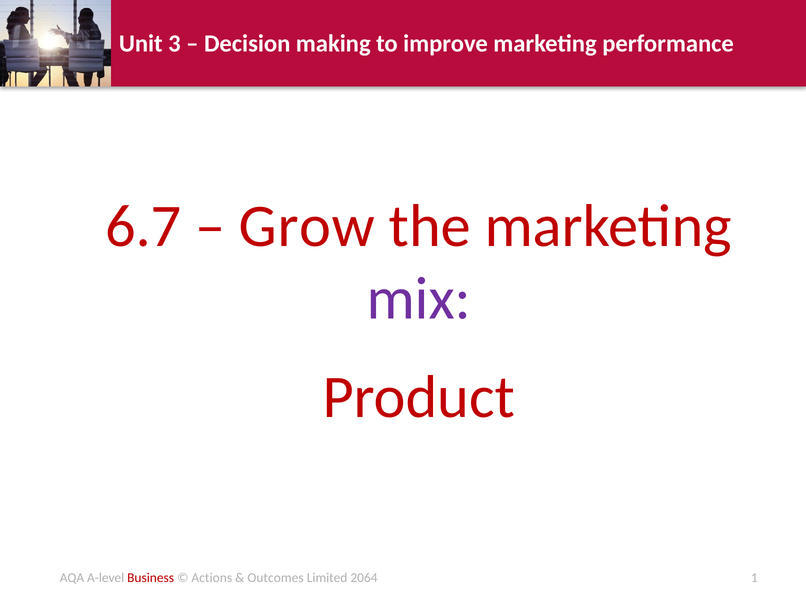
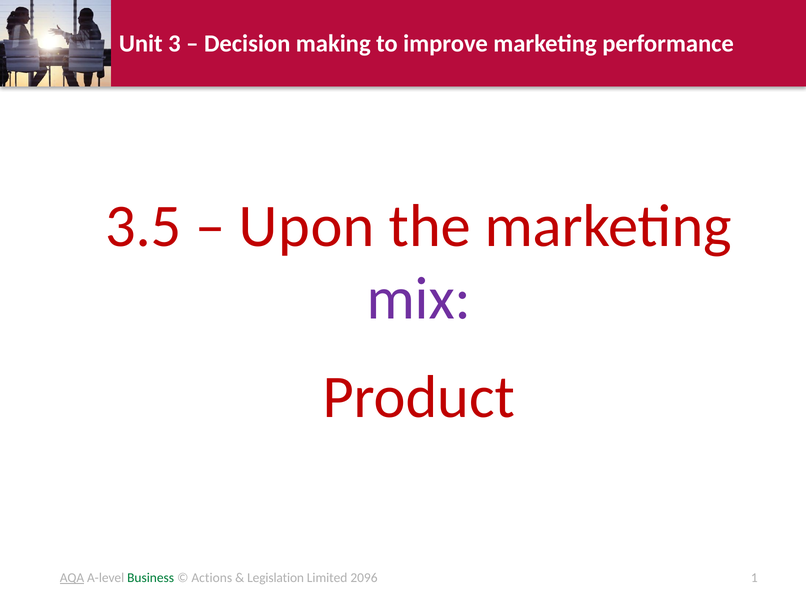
6.7: 6.7 -> 3.5
Grow: Grow -> Upon
AQA underline: none -> present
Business colour: red -> green
Outcomes: Outcomes -> Legislation
2064: 2064 -> 2096
